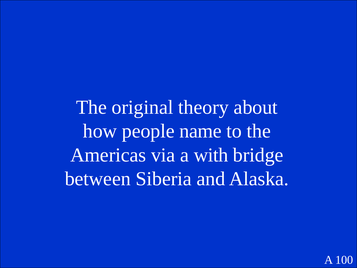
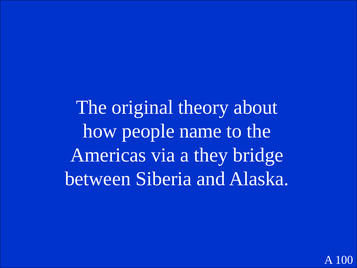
with: with -> they
